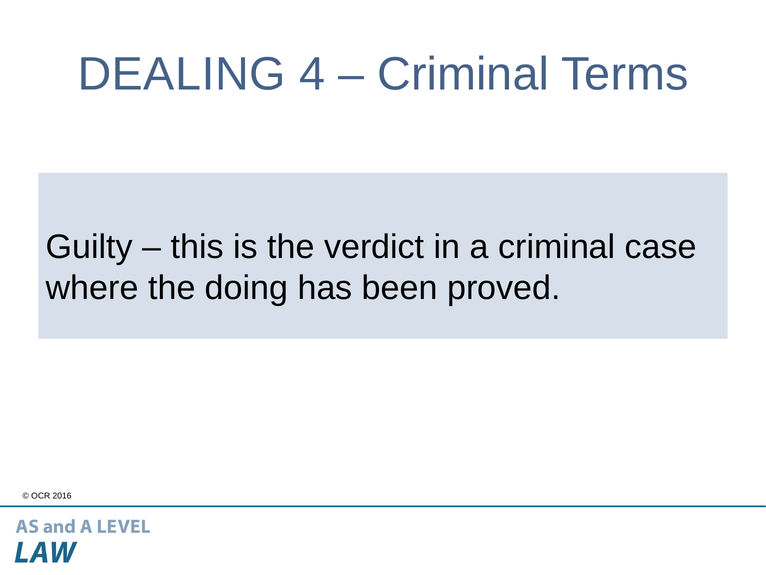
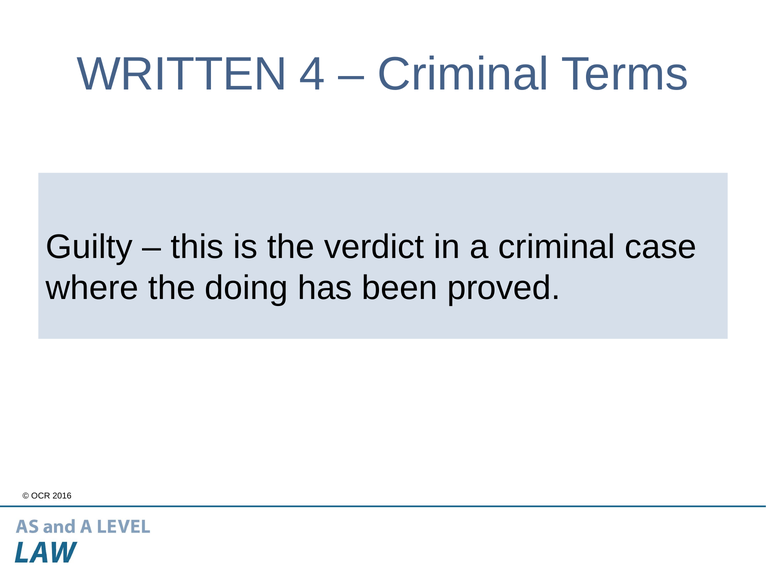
DEALING: DEALING -> WRITTEN
